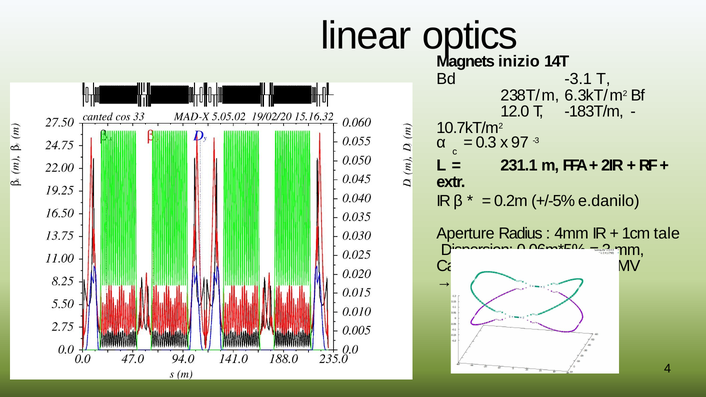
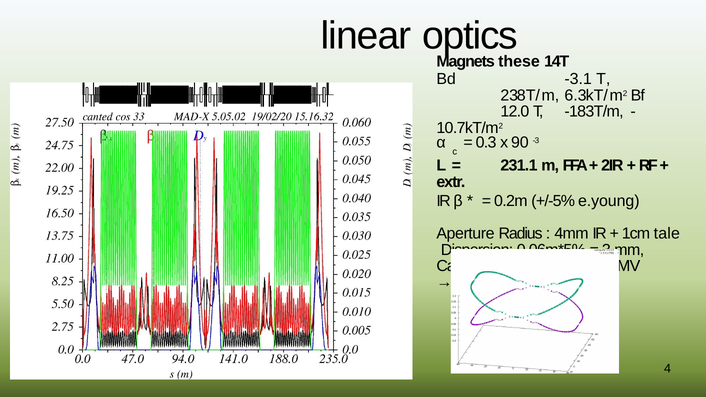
inizio: inizio -> these
97: 97 -> 90
e.danilo: e.danilo -> e.young
